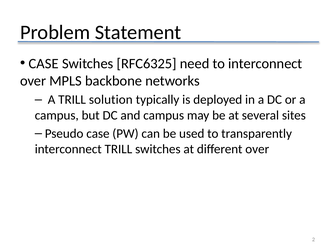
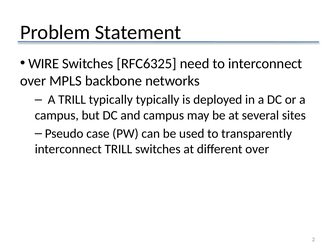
CASE at (44, 64): CASE -> WIRE
TRILL solution: solution -> typically
